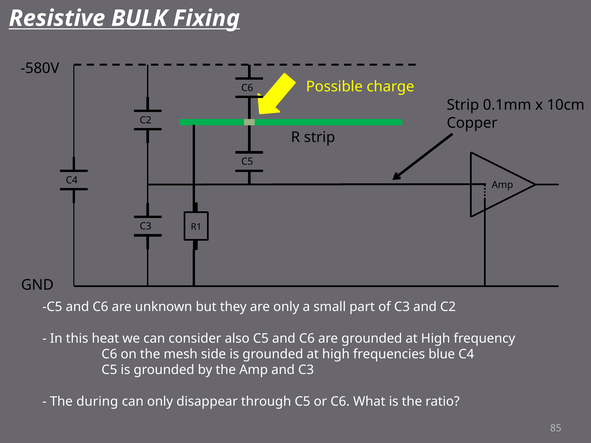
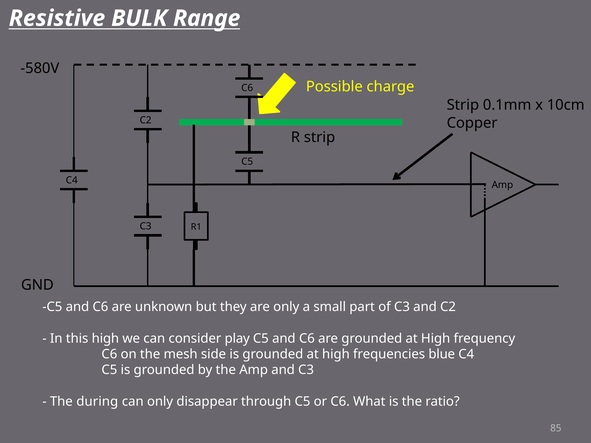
Fixing: Fixing -> Range
this heat: heat -> high
also: also -> play
